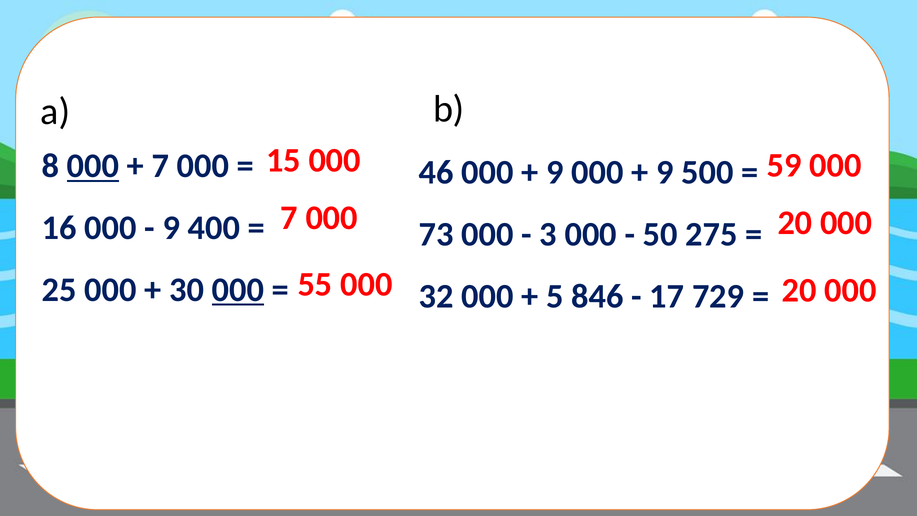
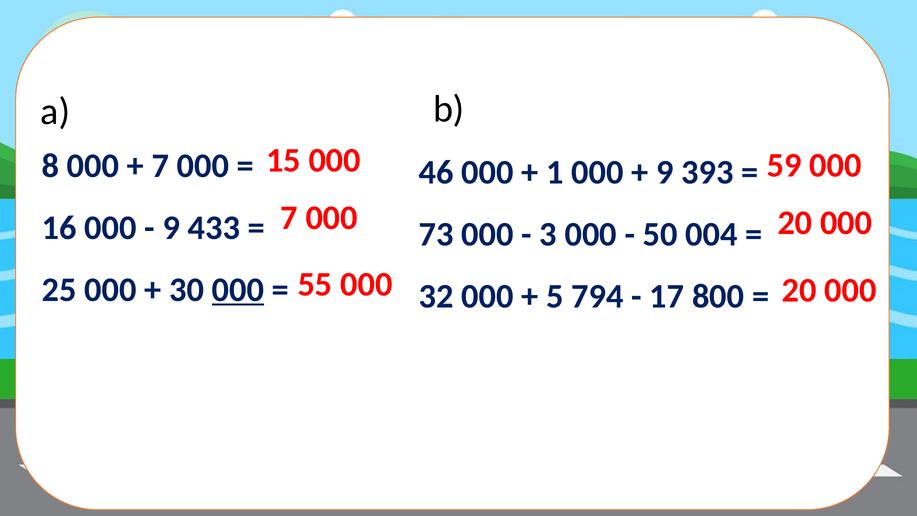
000 at (93, 166) underline: present -> none
9 at (555, 172): 9 -> 1
500: 500 -> 393
400: 400 -> 433
275: 275 -> 004
846: 846 -> 794
729: 729 -> 800
